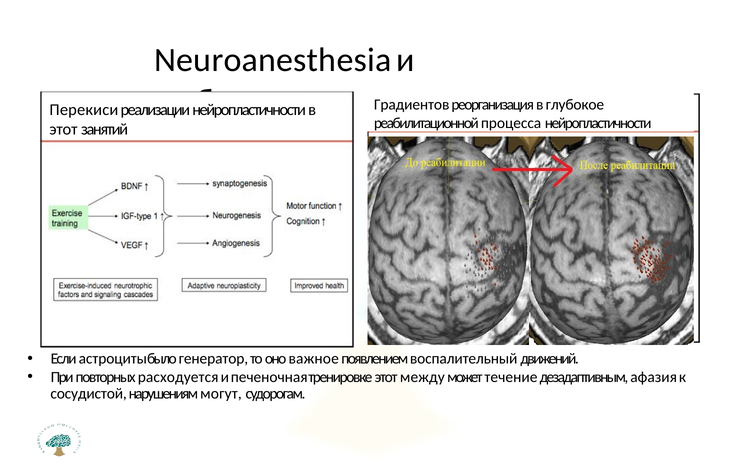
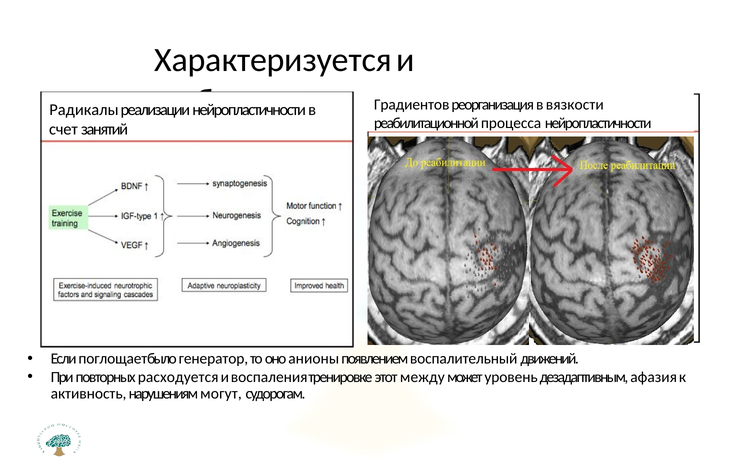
Neuroanesthesia: Neuroanesthesia -> Характеризуется
глубокое: глубокое -> вязкости
Перекиси: Перекиси -> Радикалы
этот at (63, 129): этот -> счет
астроциты: астроциты -> поглощает
важное: важное -> анионы
печеночная: печеночная -> воспаления
течение: течение -> уровень
сосудистой: сосудистой -> активность
